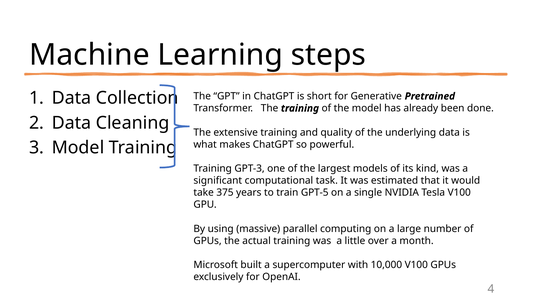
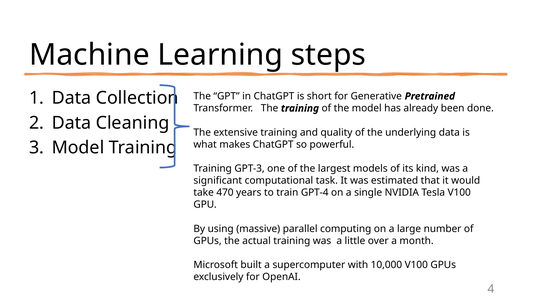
375: 375 -> 470
GPT-5: GPT-5 -> GPT-4
